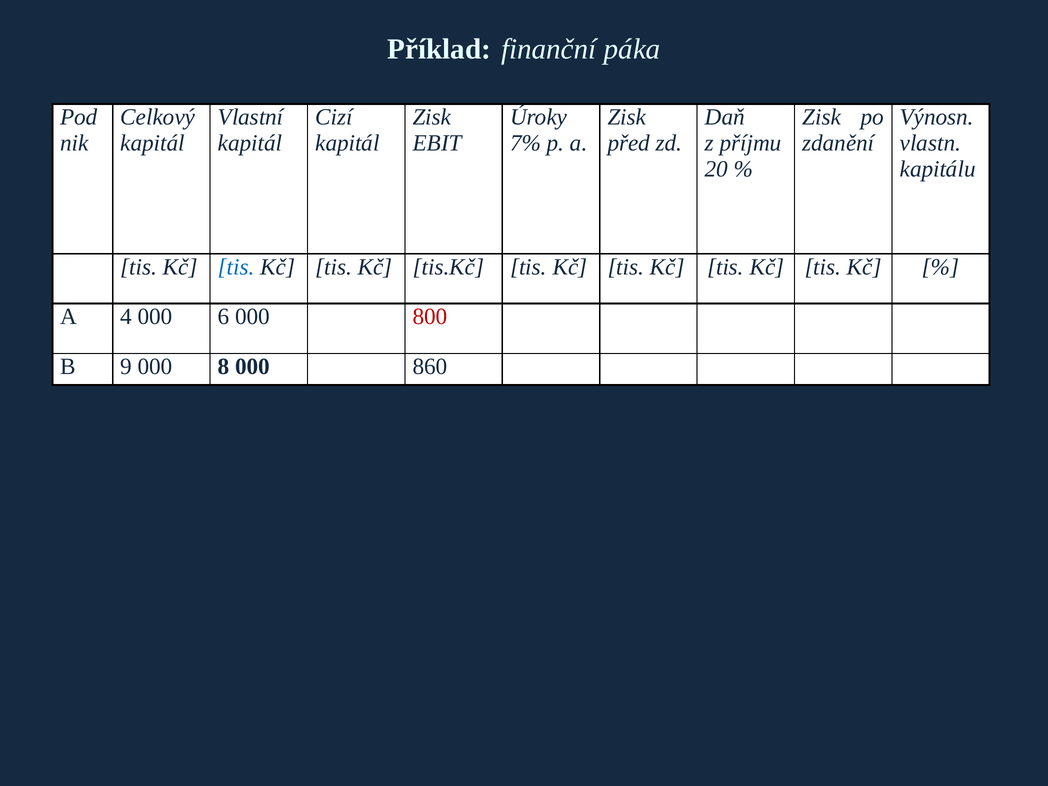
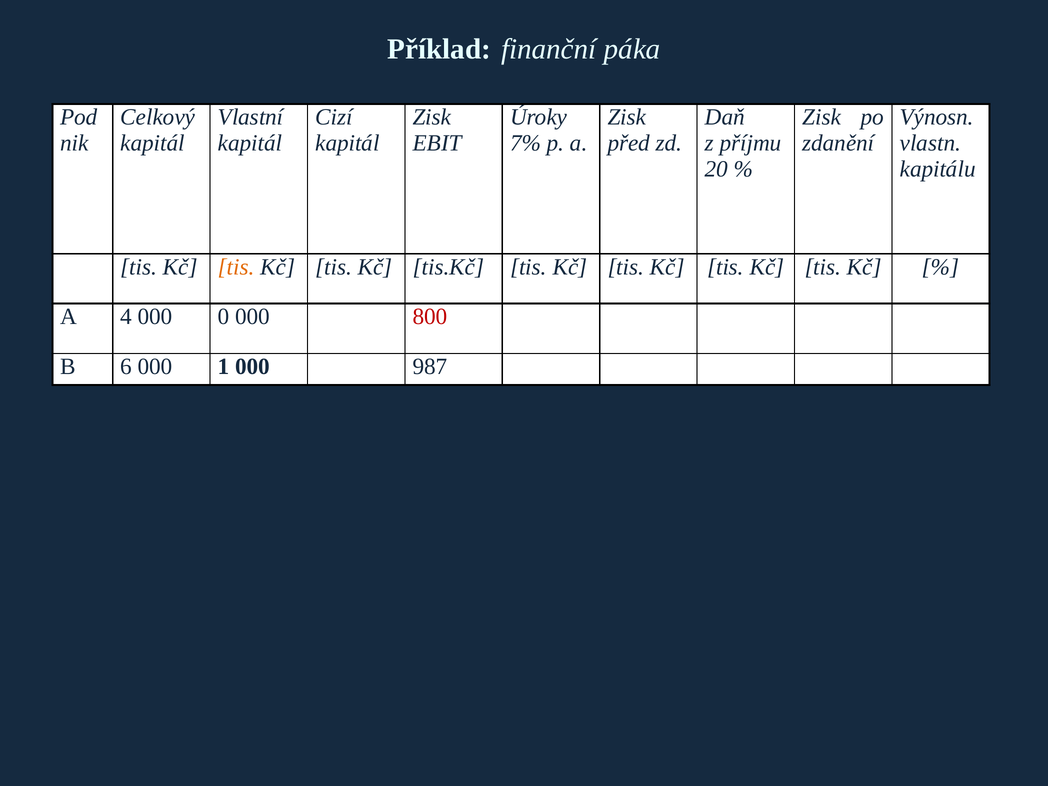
tis at (236, 267) colour: blue -> orange
6: 6 -> 0
9: 9 -> 6
8: 8 -> 1
860: 860 -> 987
